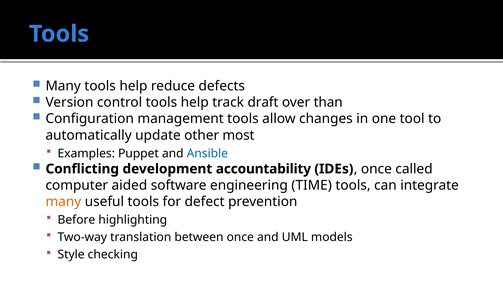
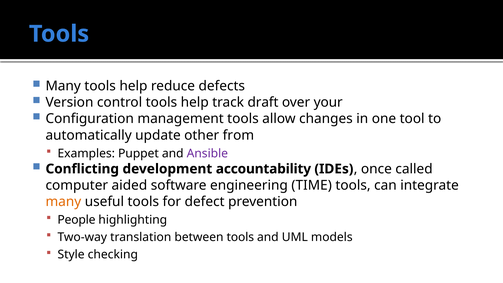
than: than -> your
most: most -> from
Ansible colour: blue -> purple
Before: Before -> People
between once: once -> tools
